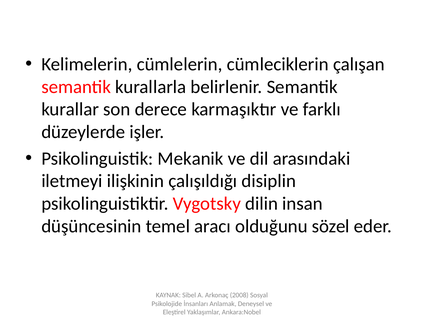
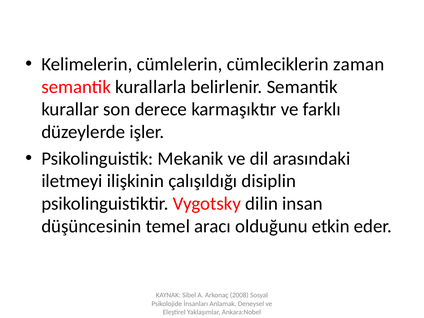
çalışan: çalışan -> zaman
sözel: sözel -> etkin
